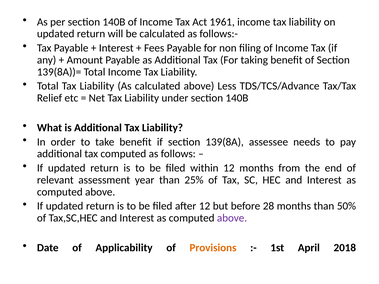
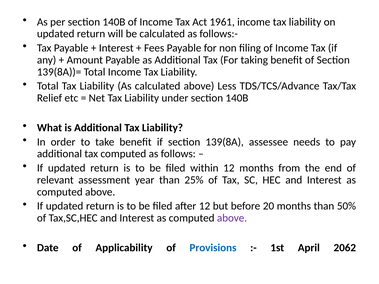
28: 28 -> 20
Provisions colour: orange -> blue
2018: 2018 -> 2062
